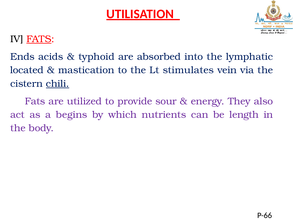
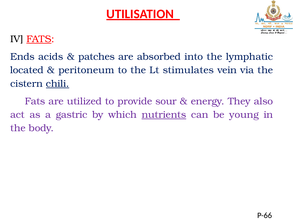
typhoid: typhoid -> patches
mastication: mastication -> peritoneum
begins: begins -> gastric
nutrients underline: none -> present
length: length -> young
